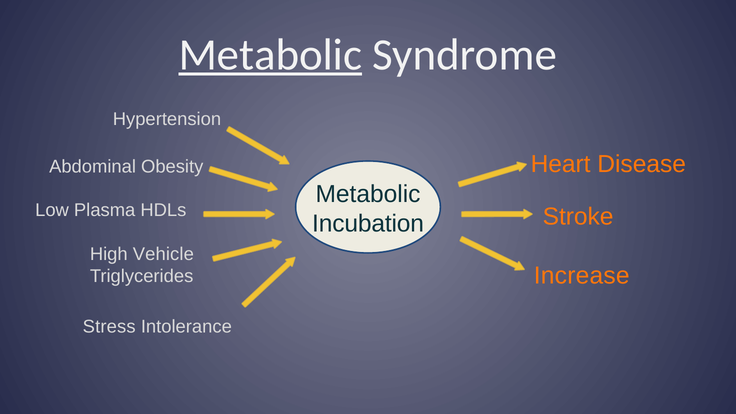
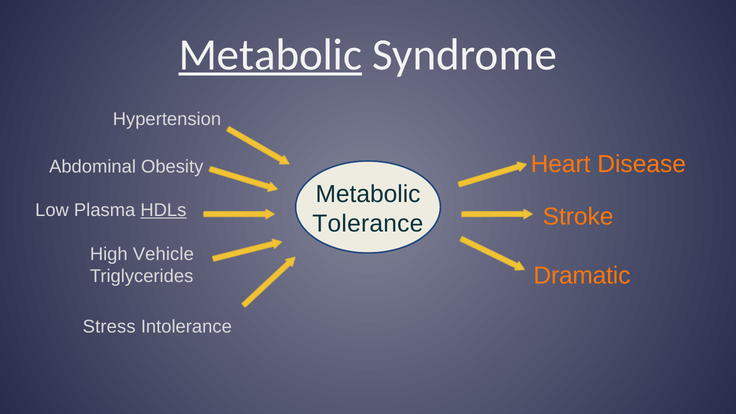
HDLs underline: none -> present
Incubation: Incubation -> Tolerance
Increase: Increase -> Dramatic
